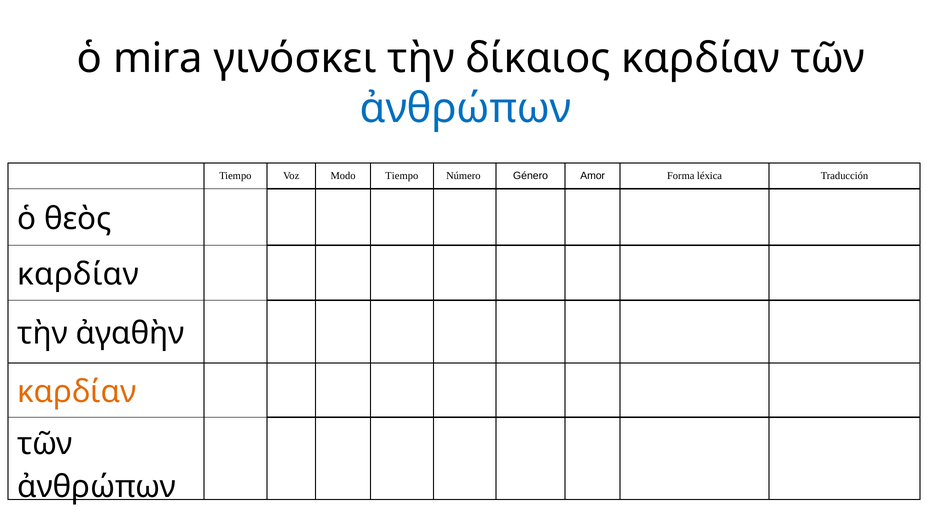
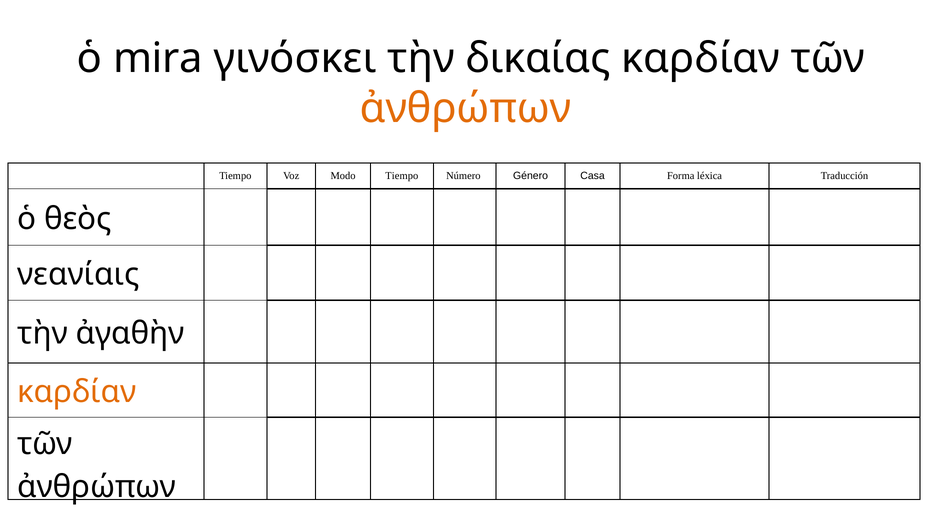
δίκαιoς: δίκαιoς -> δικαίας
ἀνθρώπων at (466, 109) colour: blue -> orange
Amor: Amor -> Casa
καρδίαν at (78, 274): καρδίαν -> νεανίαις
